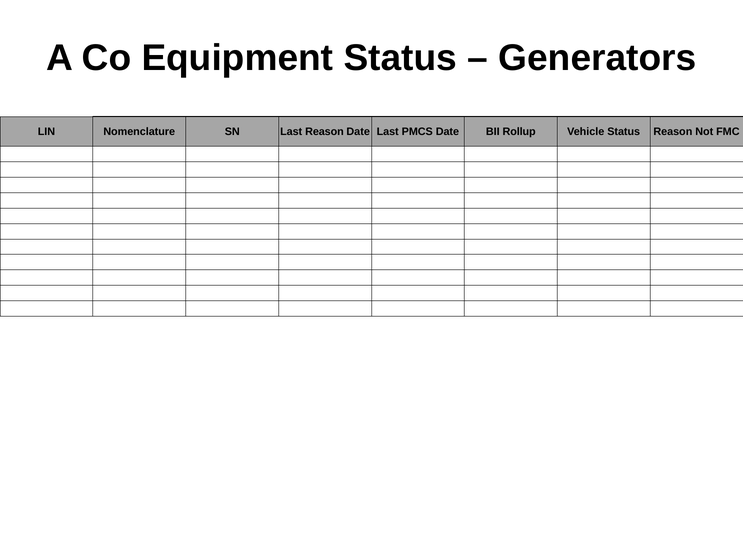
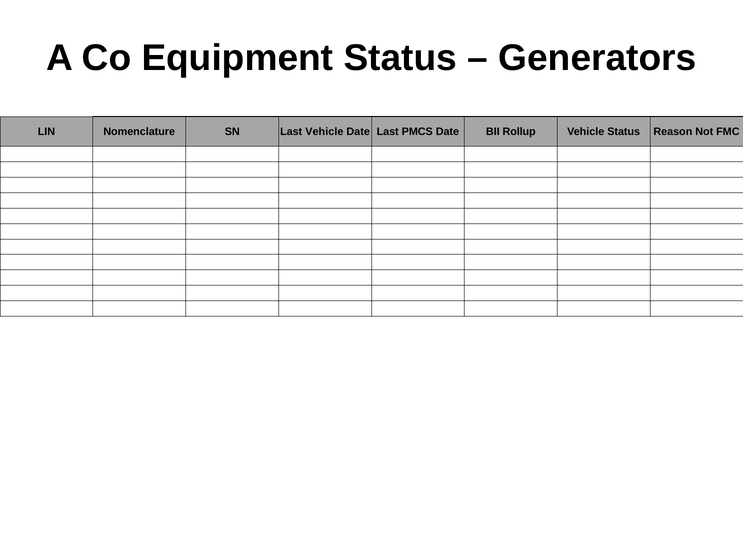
Last Reason: Reason -> Vehicle
